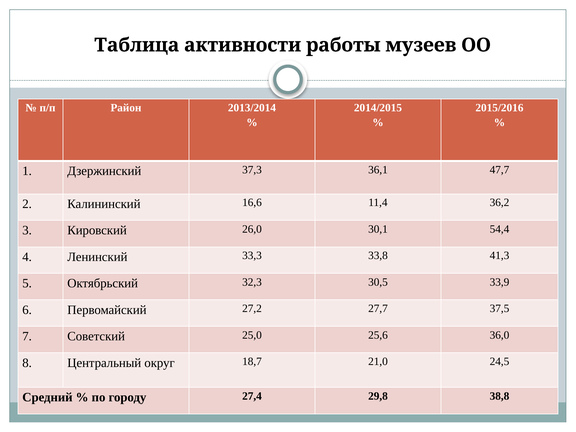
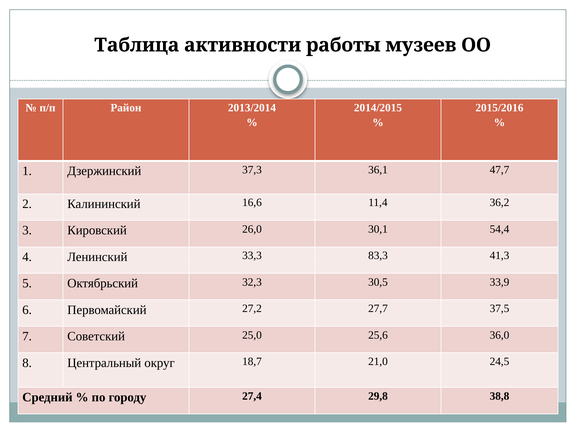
33,8: 33,8 -> 83,3
